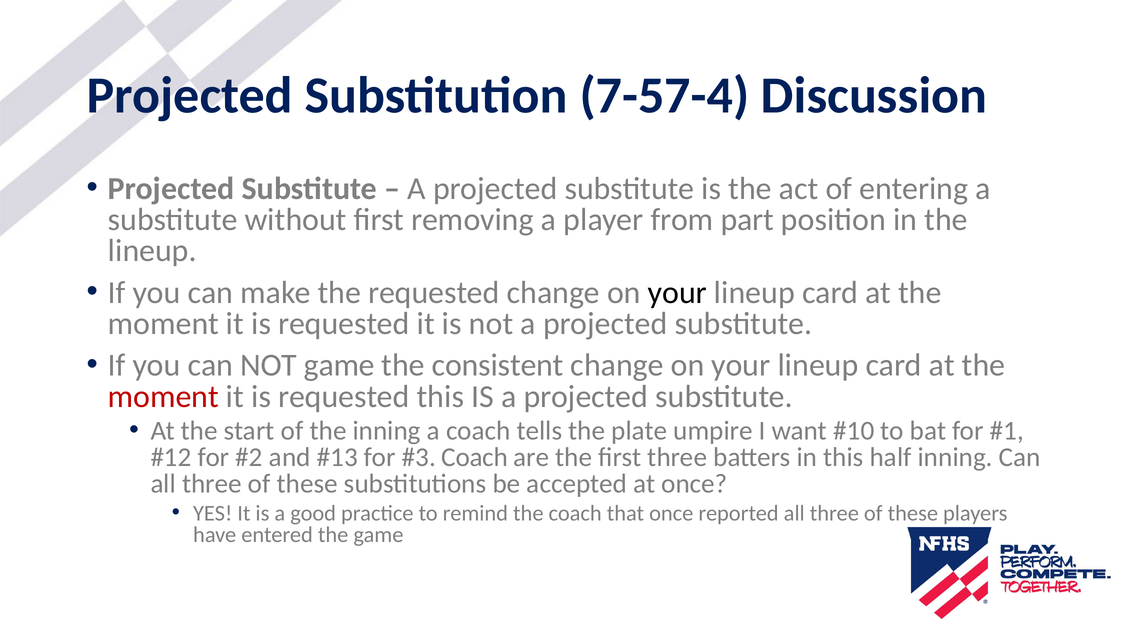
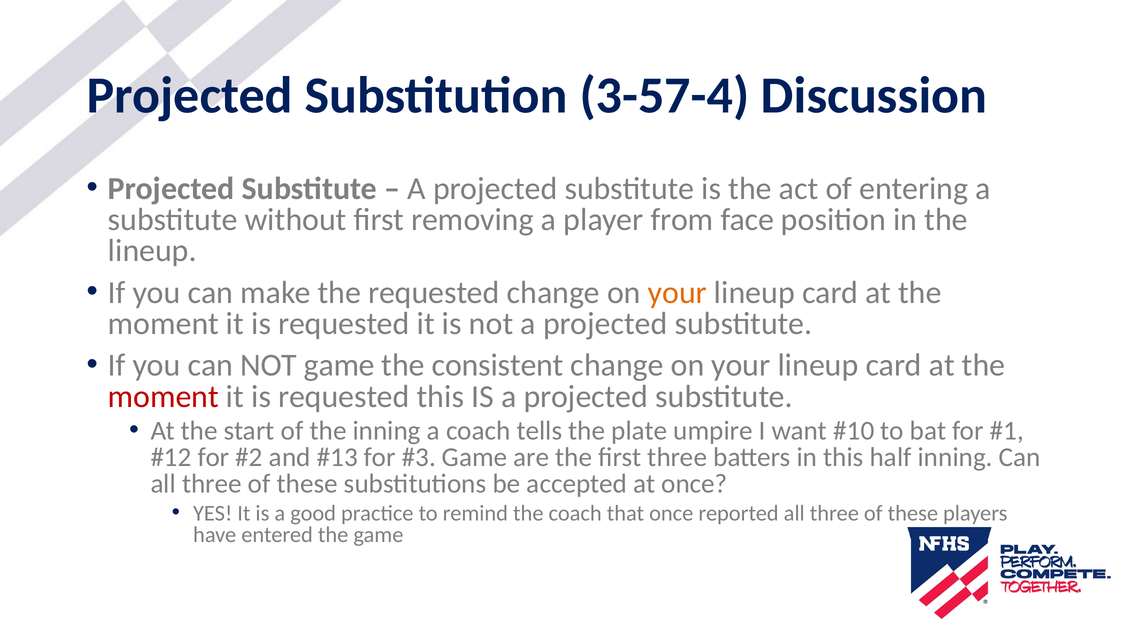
7-57-4: 7-57-4 -> 3-57-4
part: part -> face
your at (677, 293) colour: black -> orange
Coach at (475, 457): Coach -> Game
